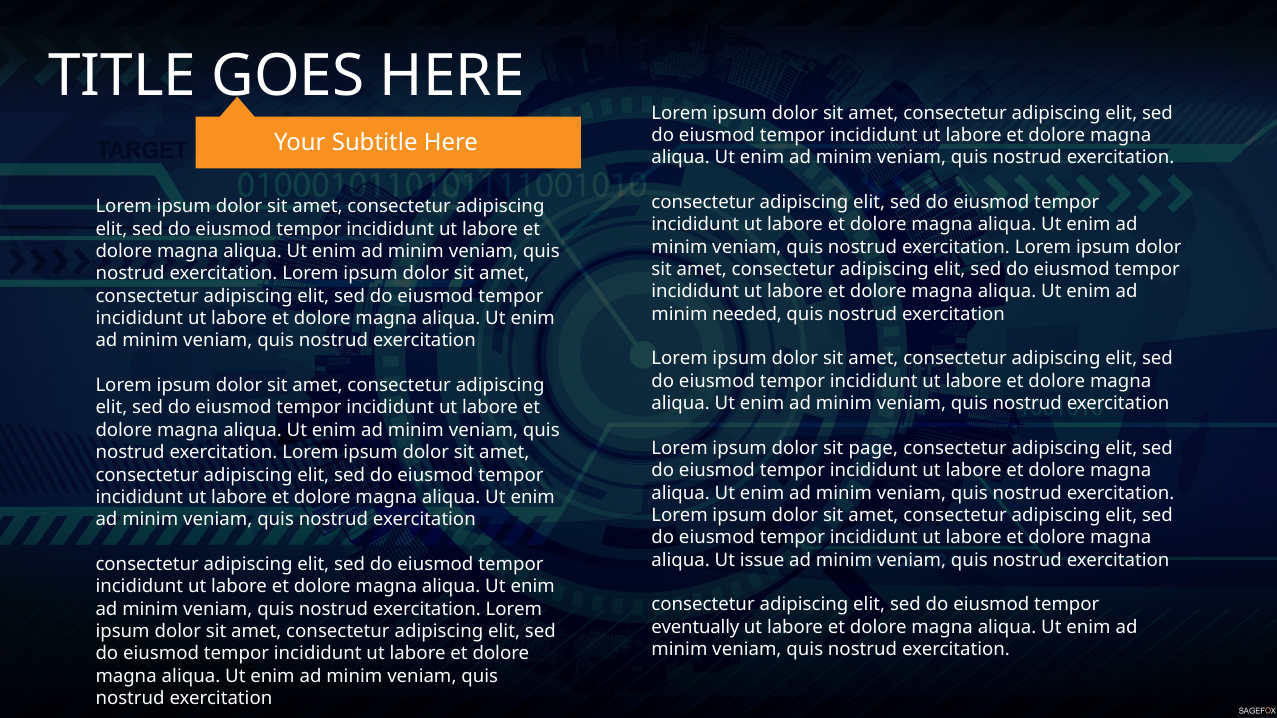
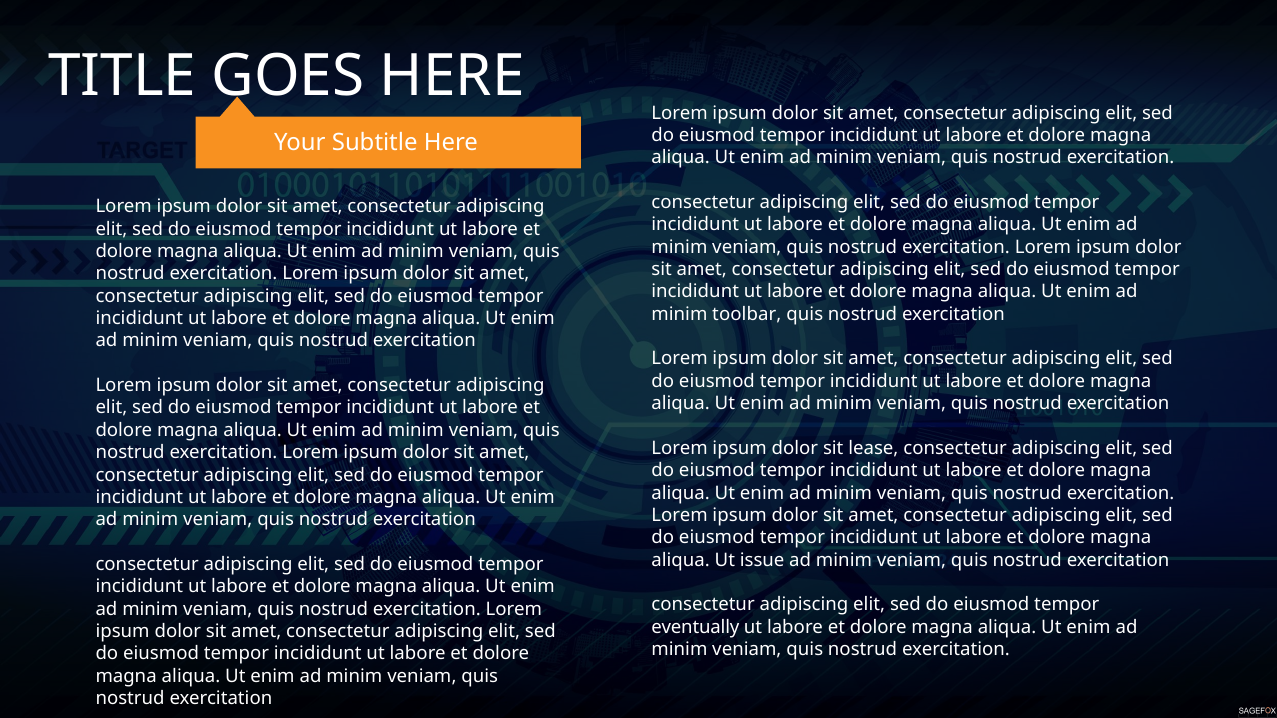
needed: needed -> toolbar
page: page -> lease
